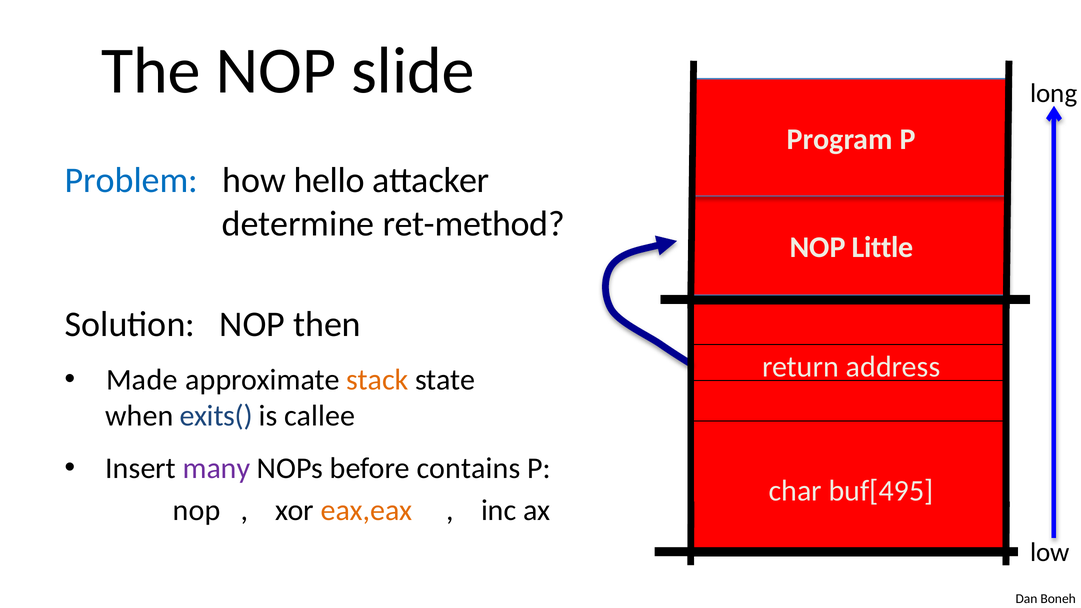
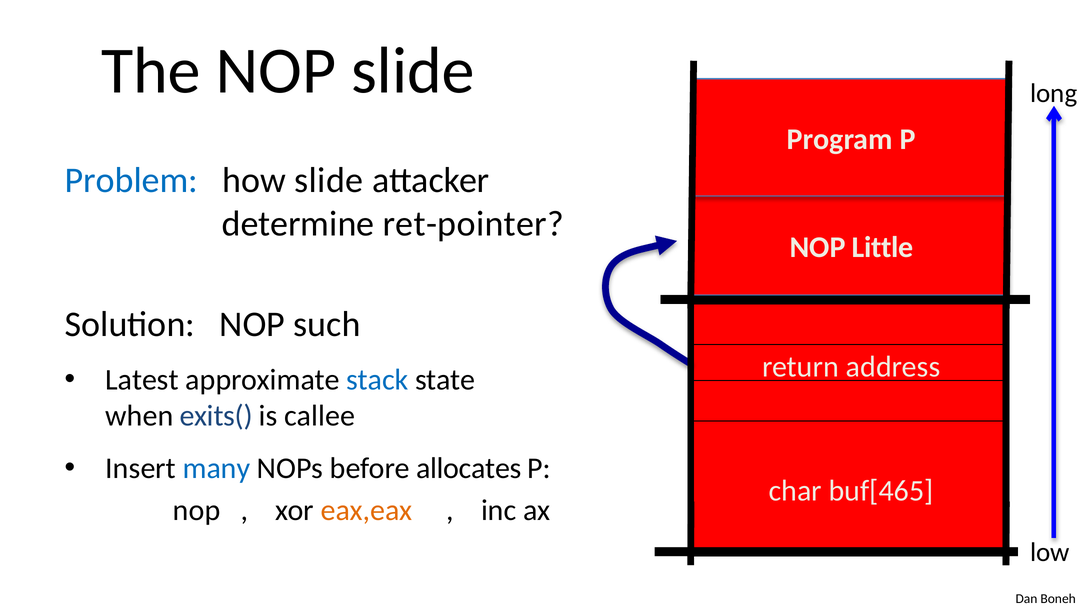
how hello: hello -> slide
ret-method: ret-method -> ret-pointer
then: then -> such
Made: Made -> Latest
stack colour: orange -> blue
many colour: purple -> blue
contains: contains -> allocates
buf[495: buf[495 -> buf[465
